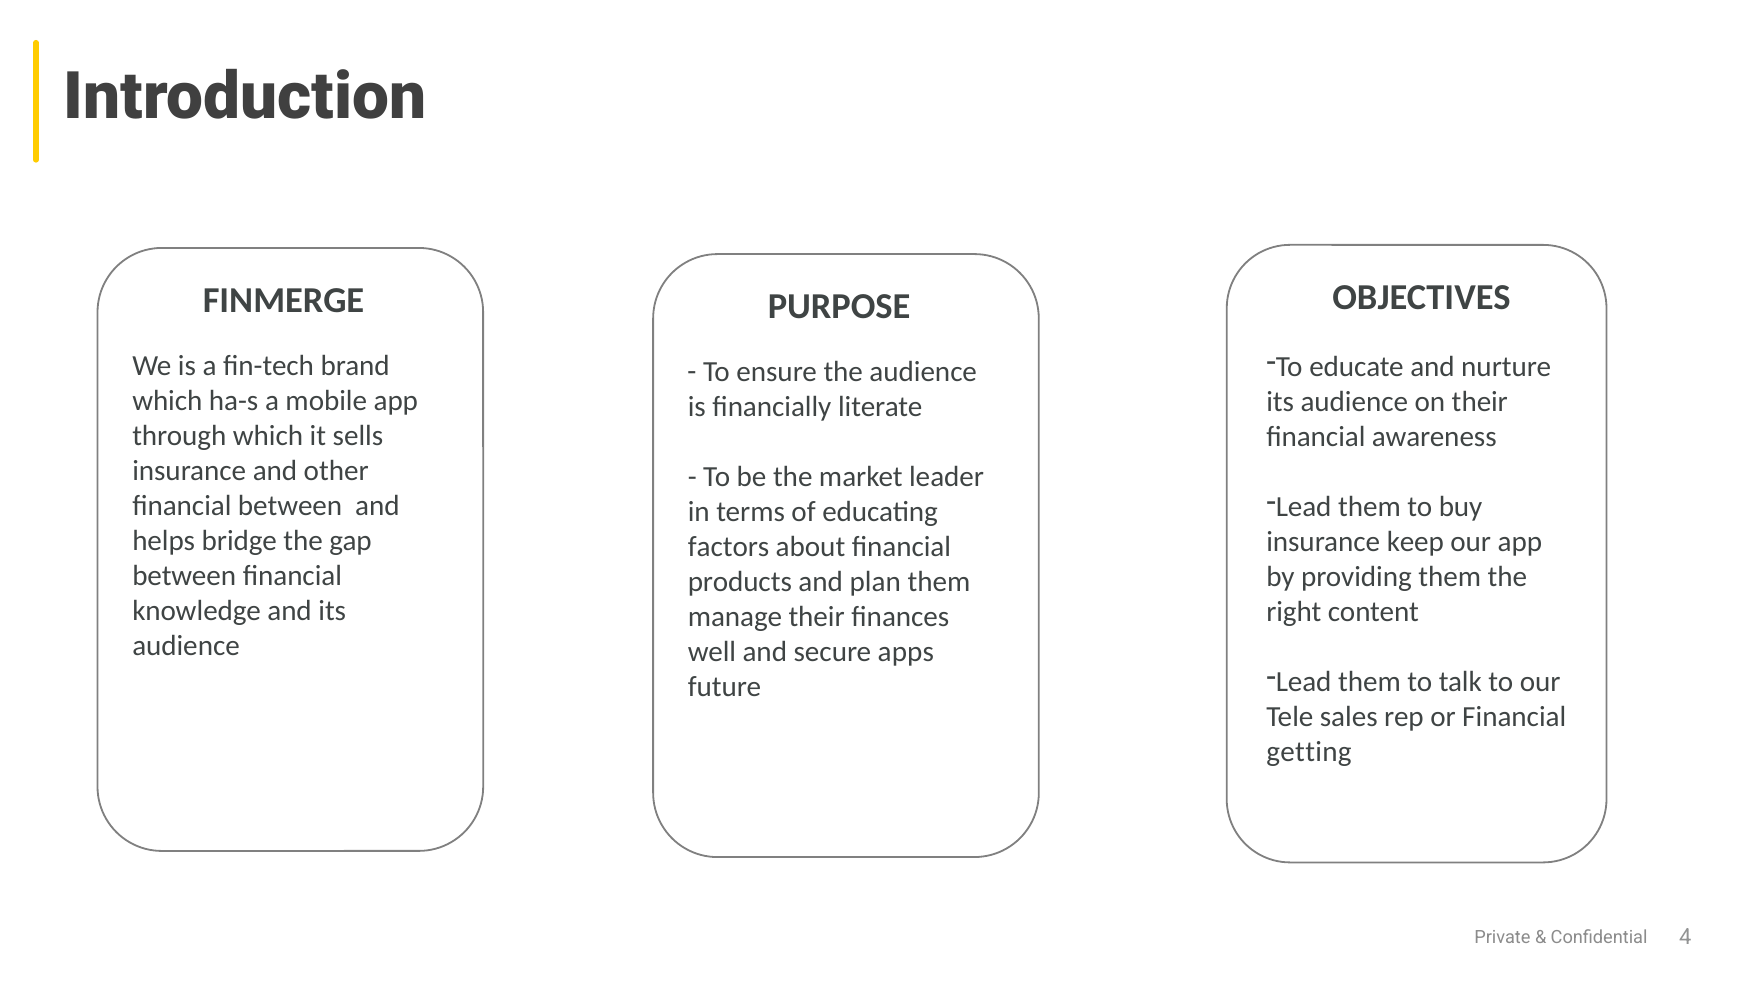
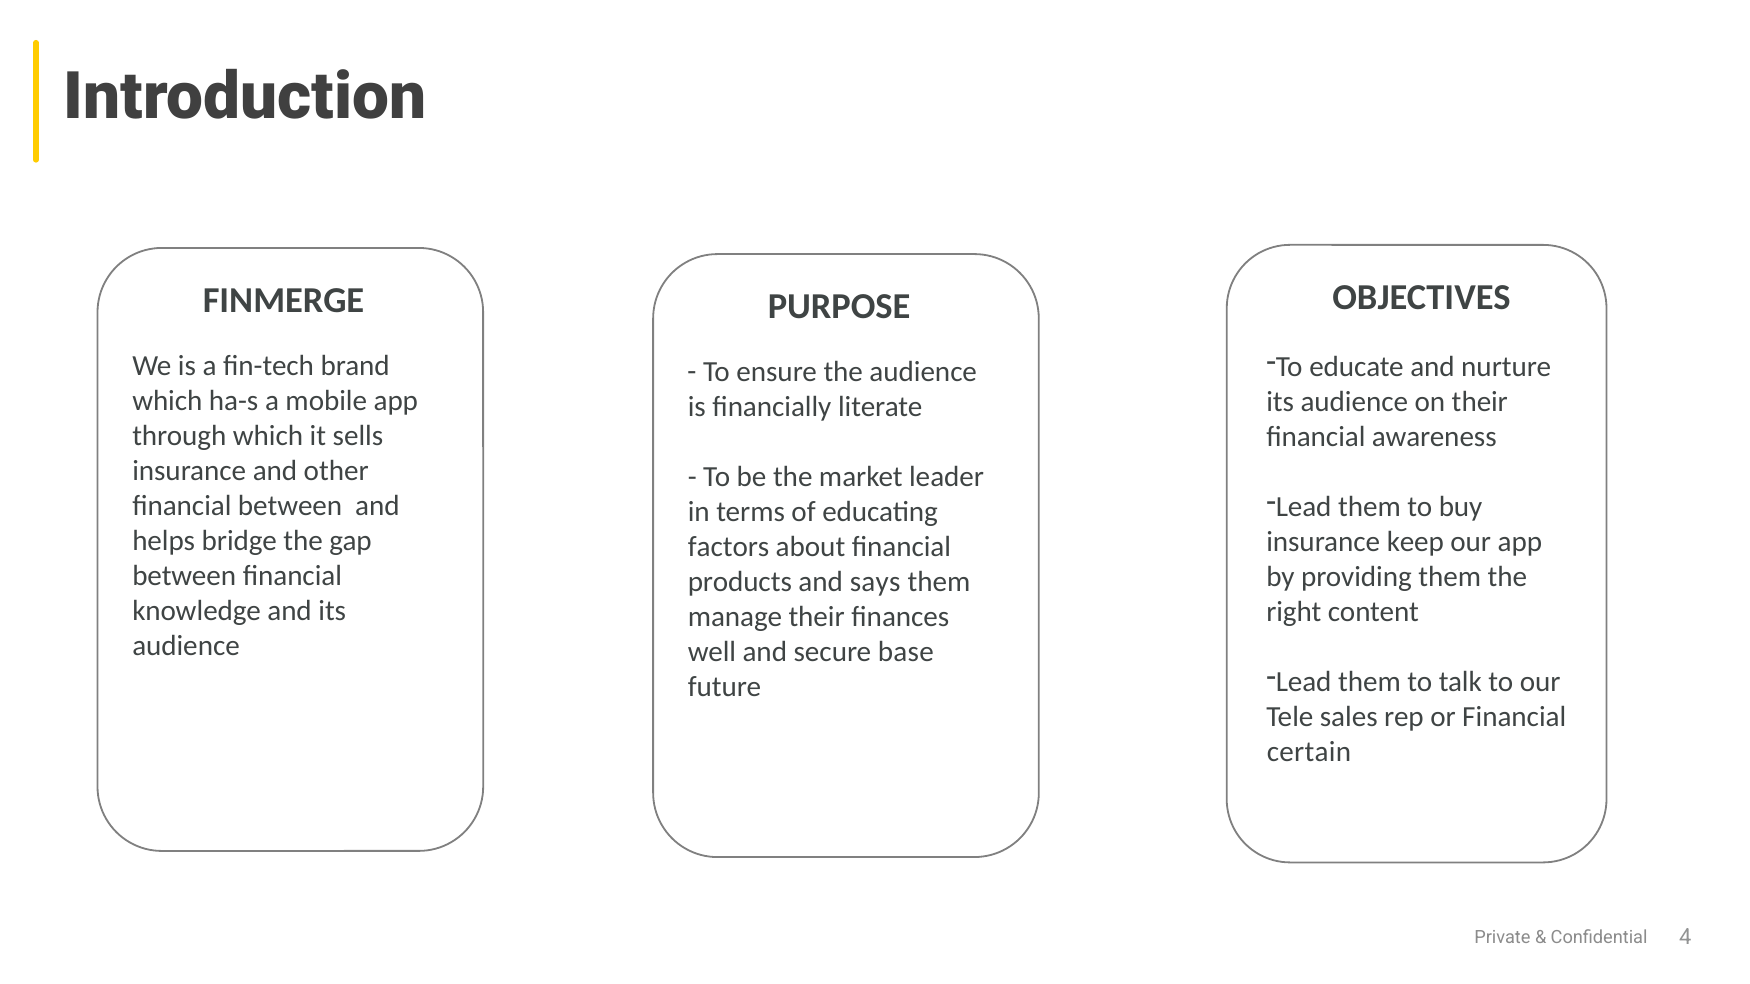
plan: plan -> says
apps: apps -> base
getting: getting -> certain
